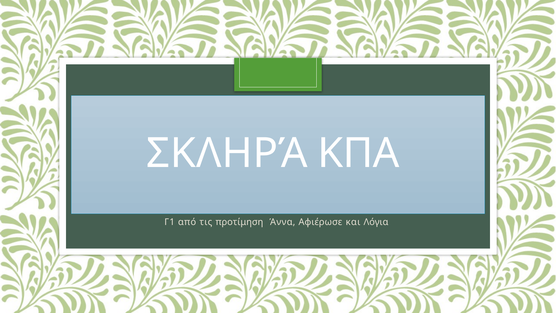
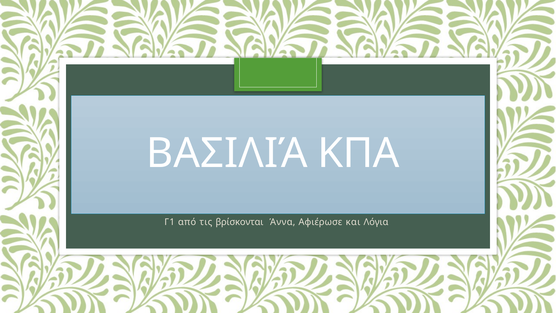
ΣΚΛΗΡΆ: ΣΚΛΗΡΆ -> ΒΑΣΙΛΙΆ
προτίμηση: προτίμηση -> βρίσκονται
